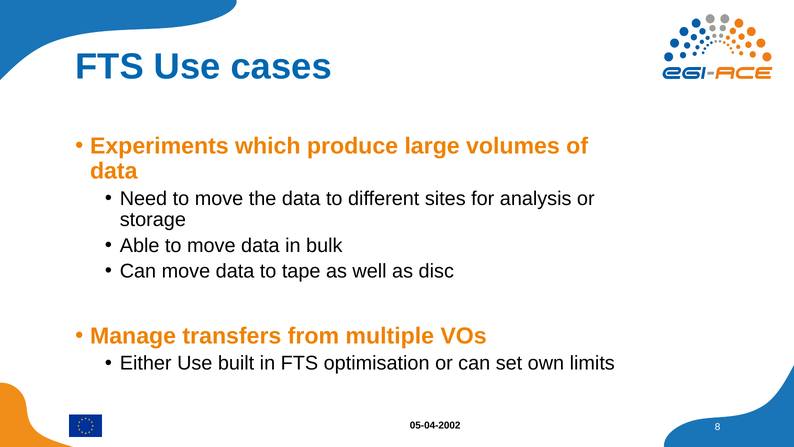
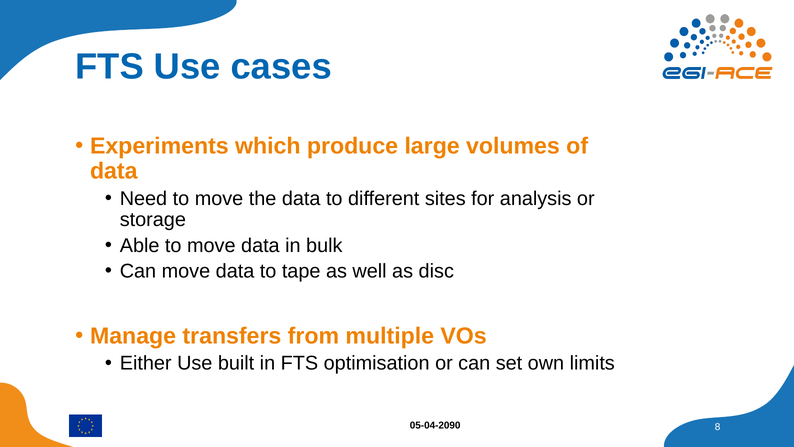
05-04-2002: 05-04-2002 -> 05-04-2090
